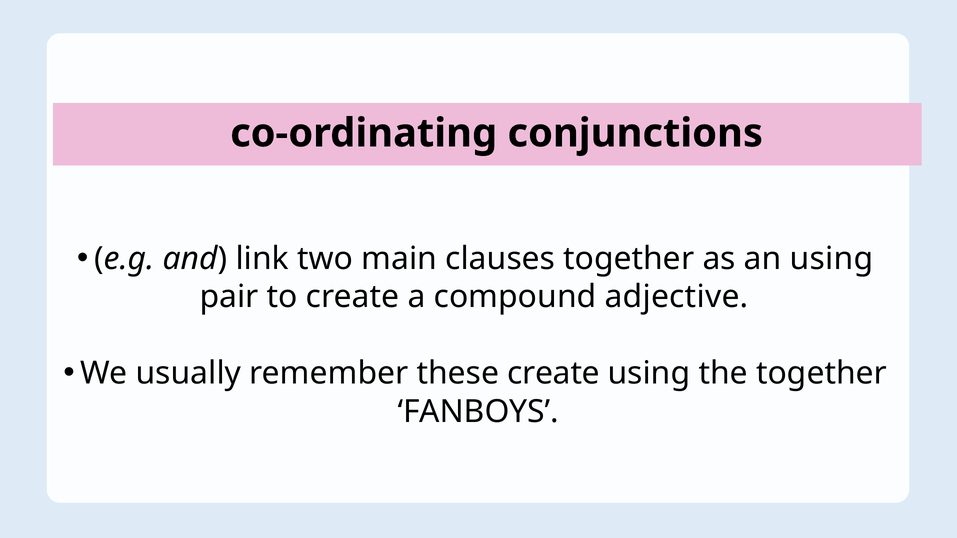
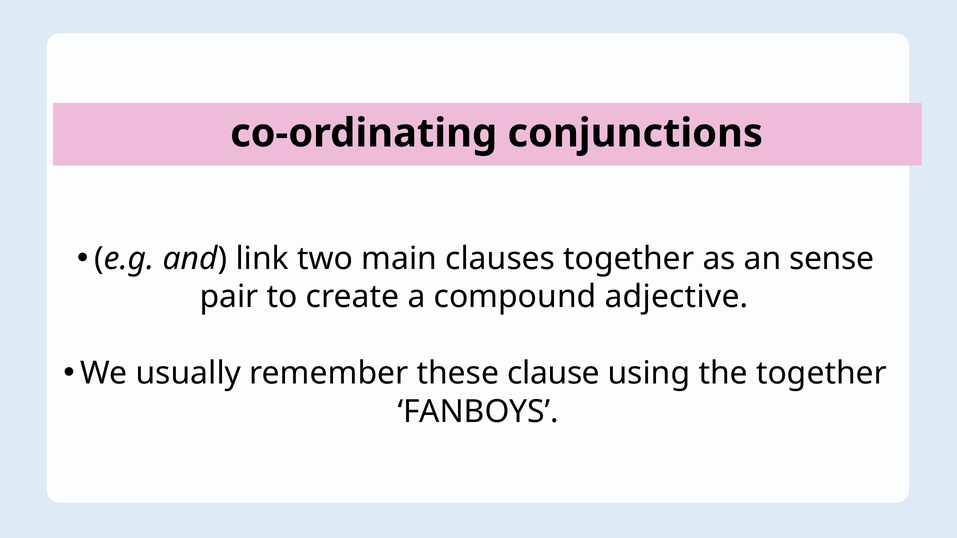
an using: using -> sense
these create: create -> clause
